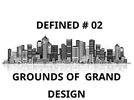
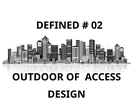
GROUNDS: GROUNDS -> OUTDOOR
GRAND: GRAND -> ACCESS
